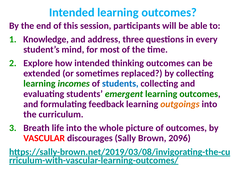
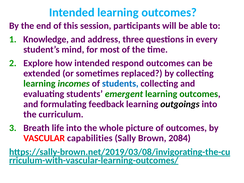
thinking: thinking -> respond
outgoings colour: orange -> black
discourages: discourages -> capabilities
2096: 2096 -> 2084
